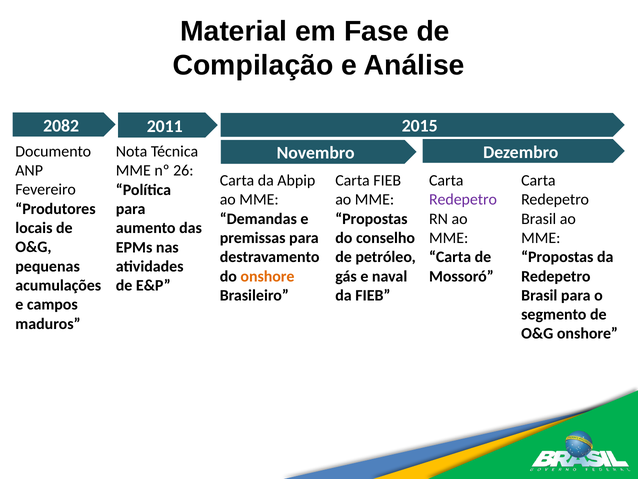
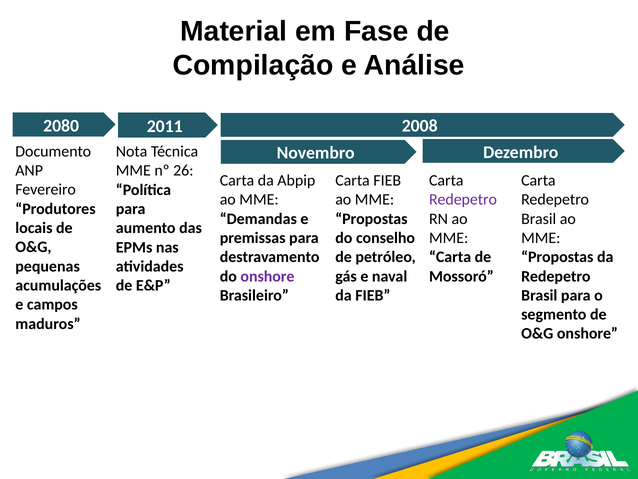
2082: 2082 -> 2080
2015: 2015 -> 2008
onshore at (267, 276) colour: orange -> purple
